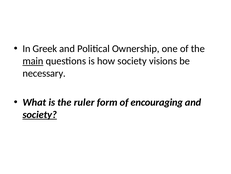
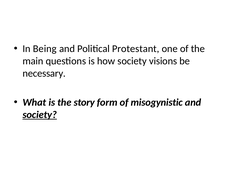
Greek: Greek -> Being
Ownership: Ownership -> Protestant
main underline: present -> none
ruler: ruler -> story
encouraging: encouraging -> misogynistic
